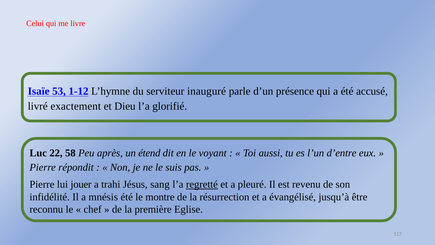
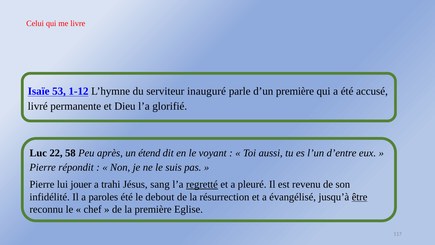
d’un présence: présence -> première
exactement: exactement -> permanente
mnésis: mnésis -> paroles
montre: montre -> debout
être underline: none -> present
